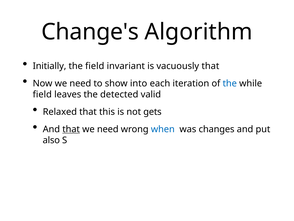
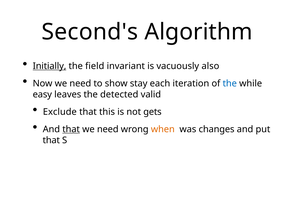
Change's: Change's -> Second's
Initially underline: none -> present
vacuously that: that -> also
into: into -> stay
field at (42, 94): field -> easy
Relaxed: Relaxed -> Exclude
when colour: blue -> orange
also at (51, 140): also -> that
